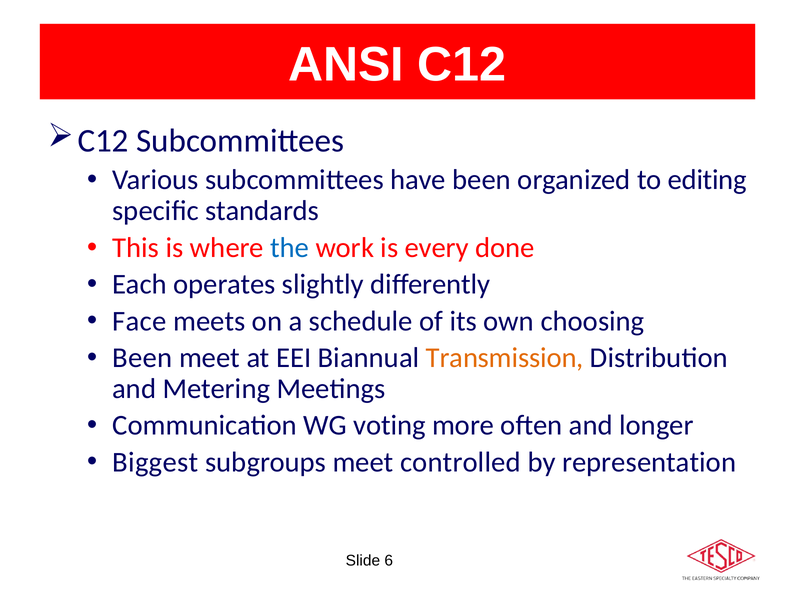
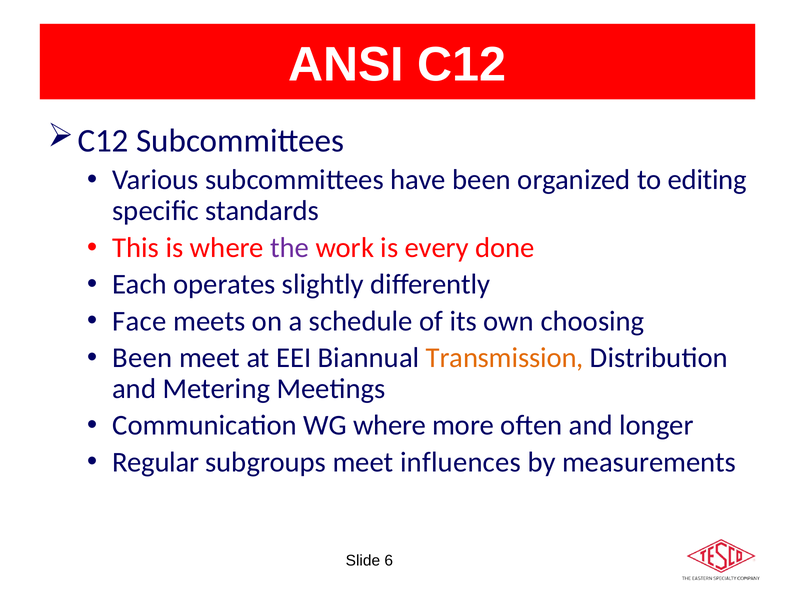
the colour: blue -> purple
WG voting: voting -> where
Biggest: Biggest -> Regular
controlled: controlled -> influences
representation: representation -> measurements
